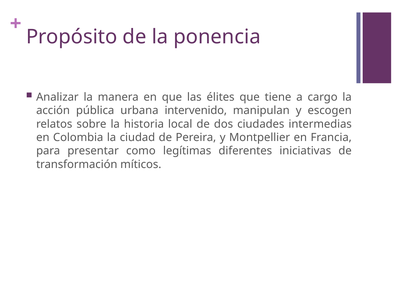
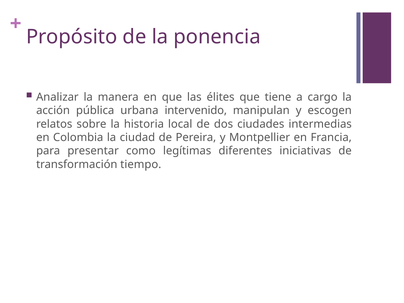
míticos: míticos -> tiempo
